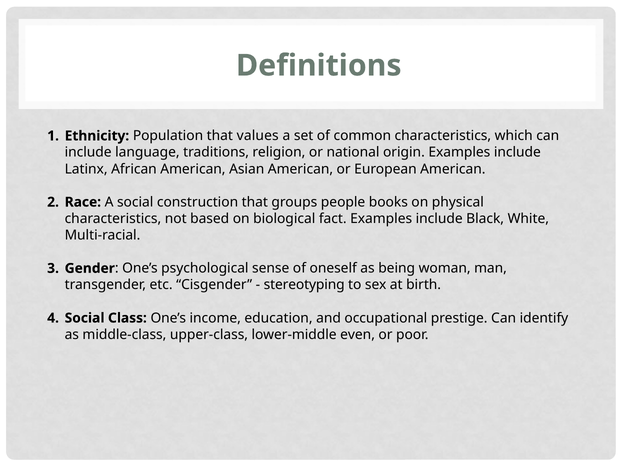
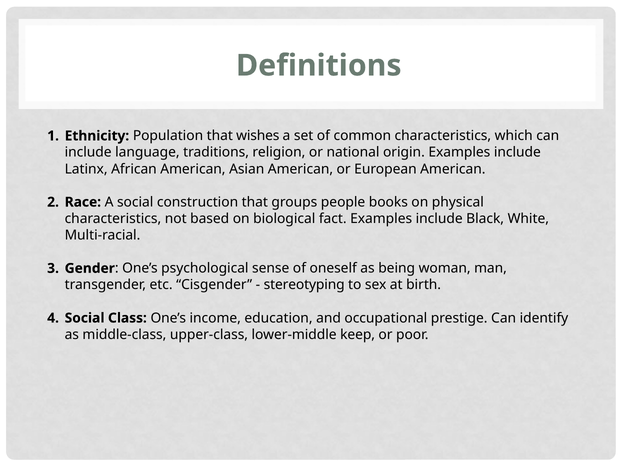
values: values -> wishes
even: even -> keep
